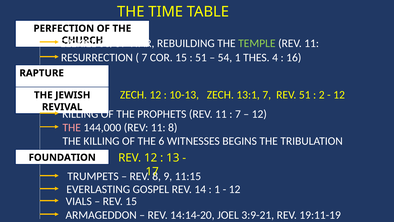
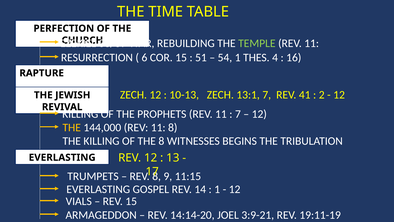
7 at (144, 57): 7 -> 6
REV 51: 51 -> 41
THE at (72, 127) colour: pink -> yellow
THE 6: 6 -> 8
FOUNDATION at (62, 157): FOUNDATION -> EVERLASTING
